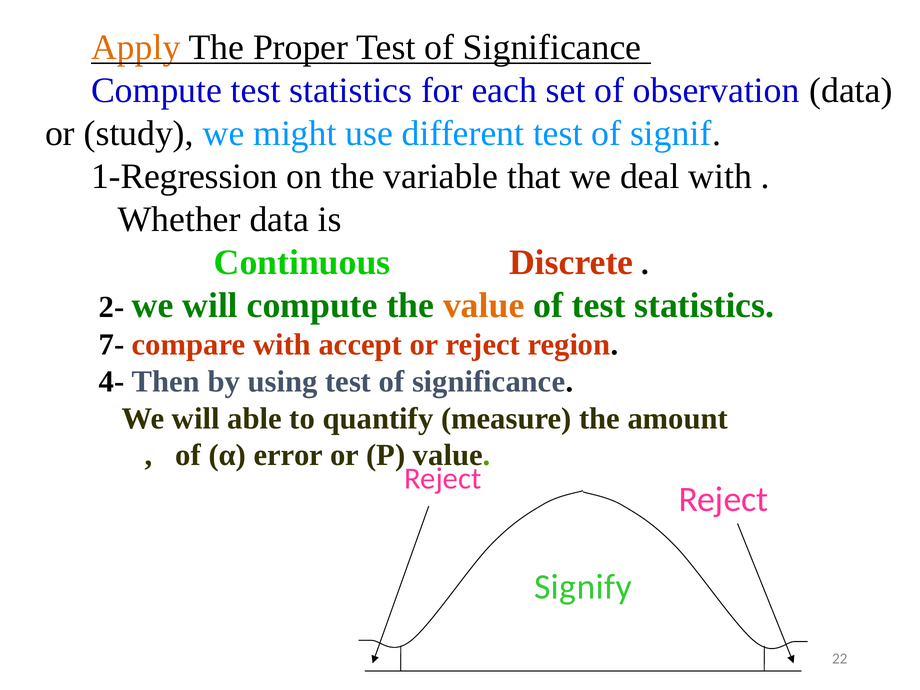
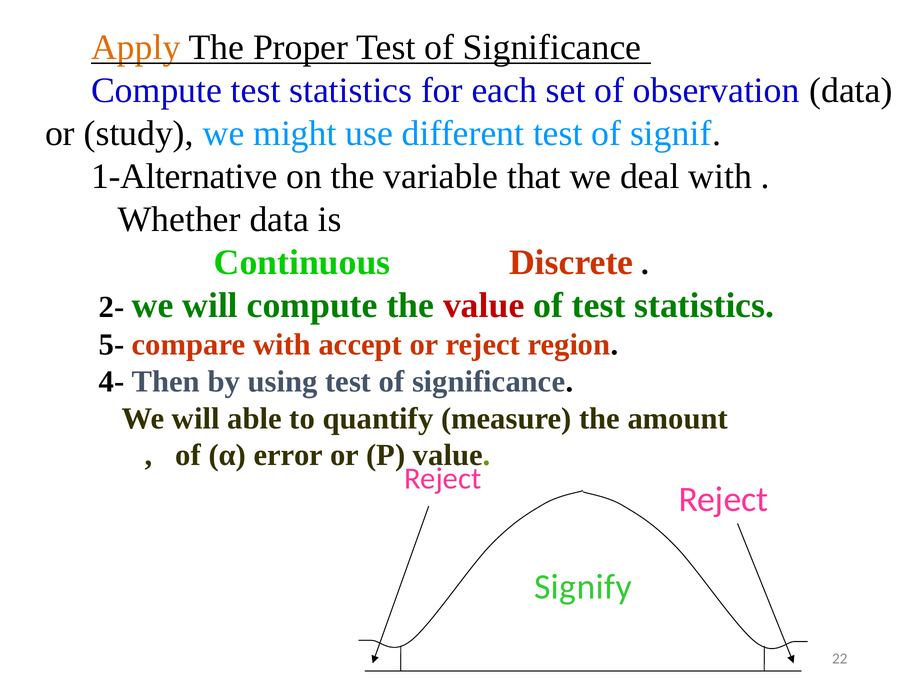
1-Regression: 1-Regression -> 1-Alternative
value at (484, 305) colour: orange -> red
7-: 7- -> 5-
